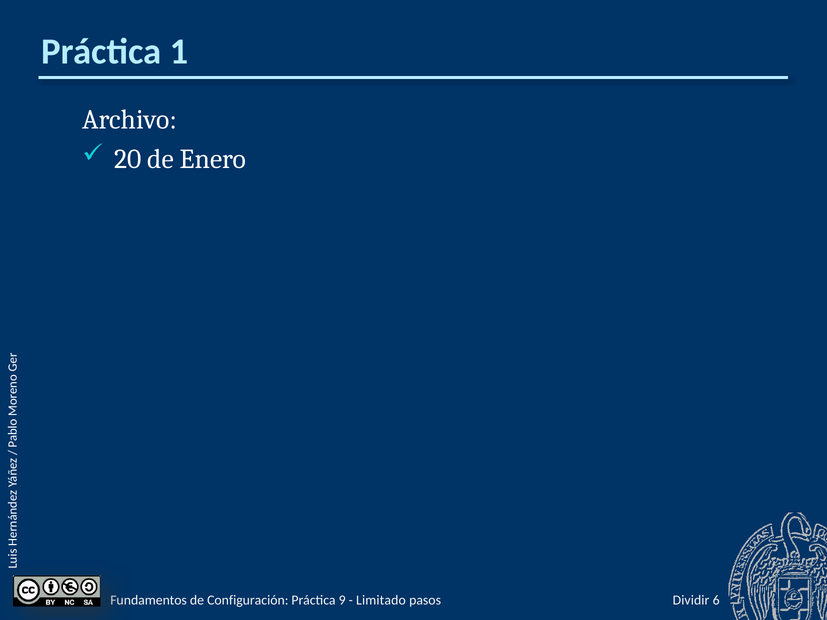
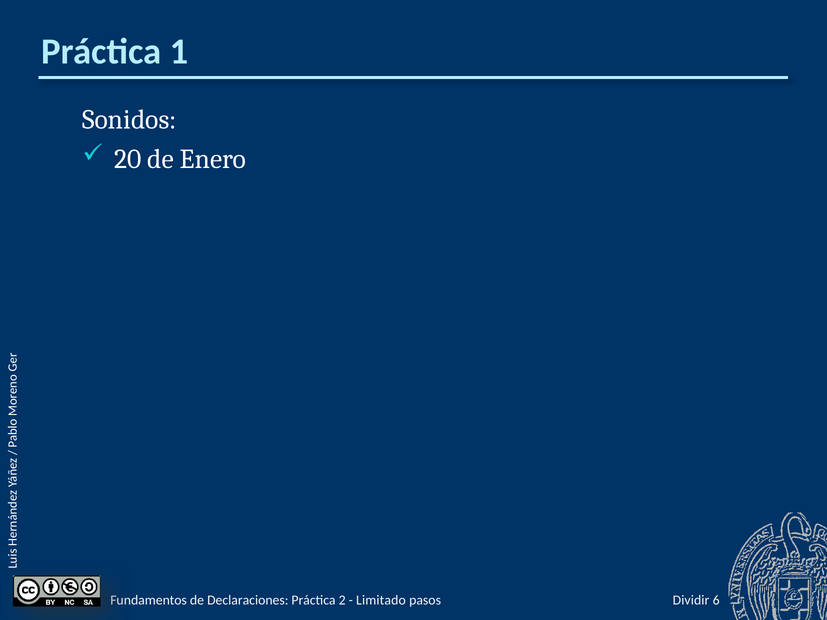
Archivo: Archivo -> Sonidos
Configuración: Configuración -> Declaraciones
9: 9 -> 2
